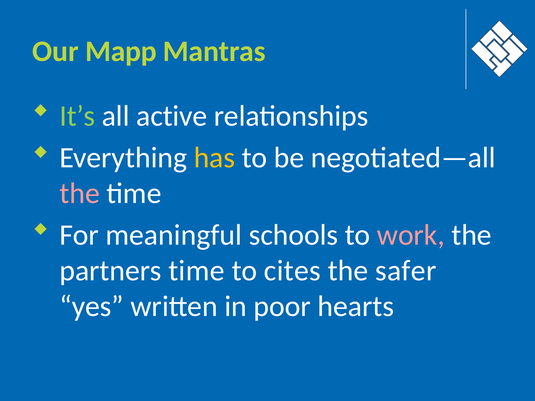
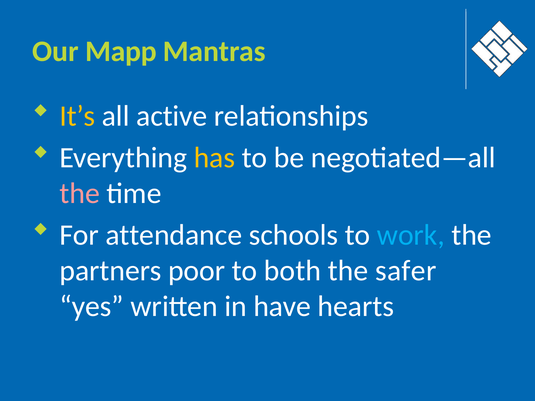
It’s colour: light green -> yellow
meaningful: meaningful -> attendance
work colour: pink -> light blue
partners time: time -> poor
cites: cites -> both
poor: poor -> have
